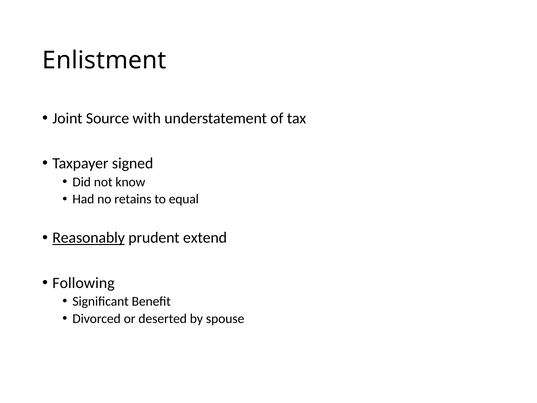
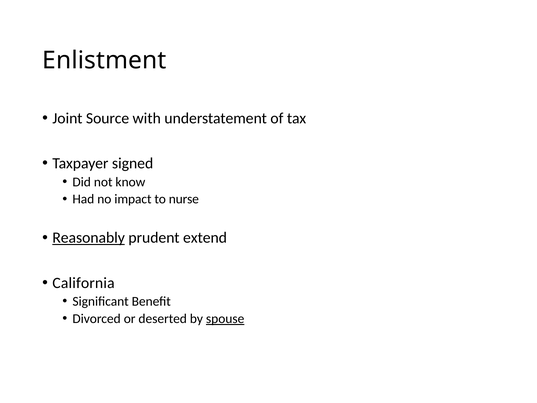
retains: retains -> impact
equal: equal -> nurse
Following: Following -> California
spouse underline: none -> present
